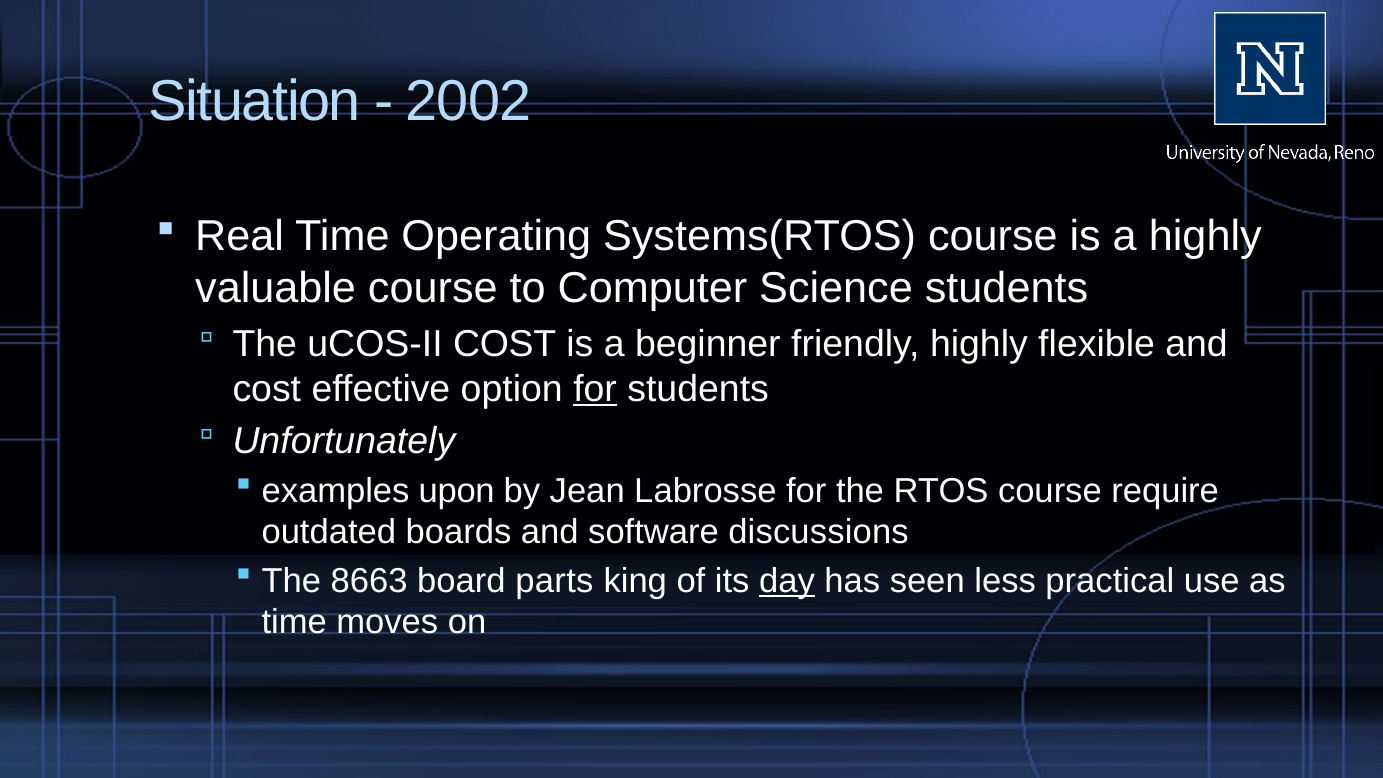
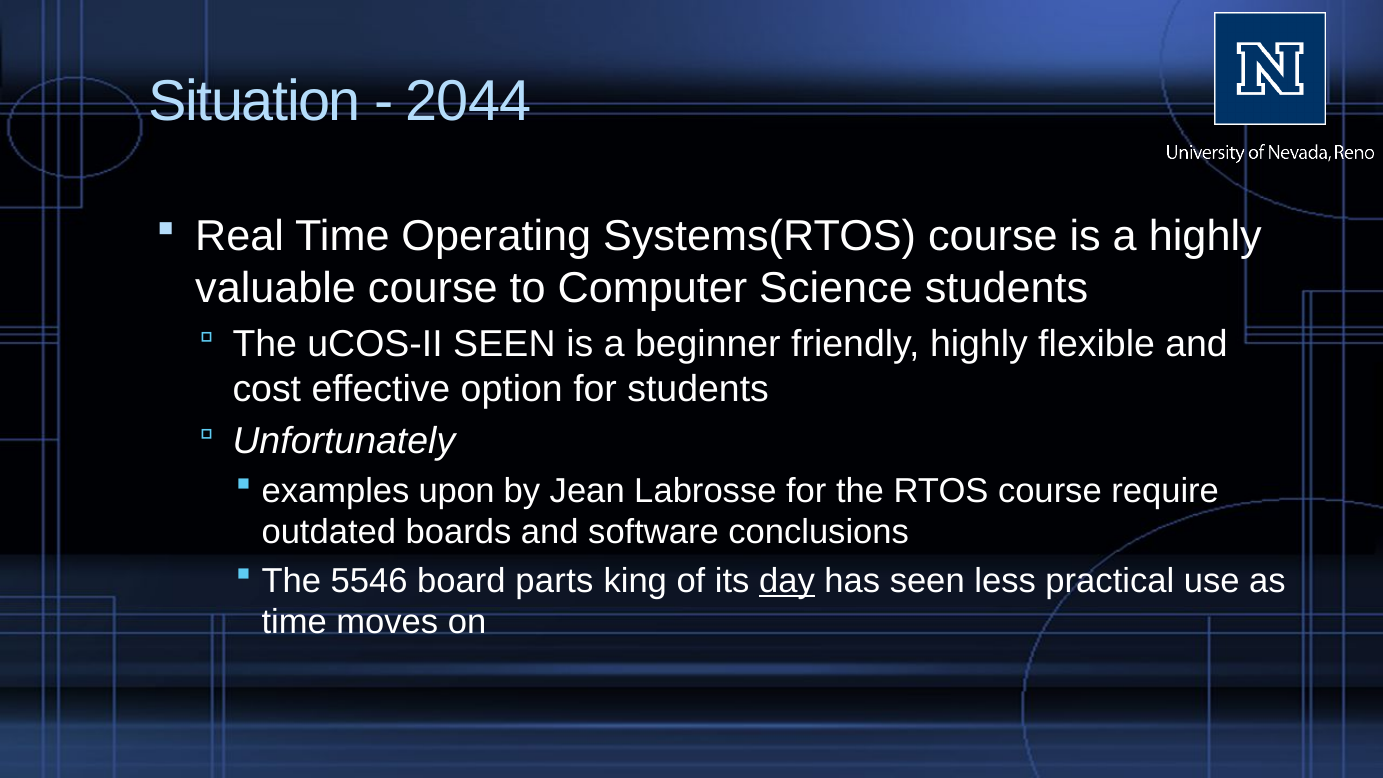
2002: 2002 -> 2044
uCOS-II COST: COST -> SEEN
for at (595, 389) underline: present -> none
discussions: discussions -> conclusions
8663: 8663 -> 5546
